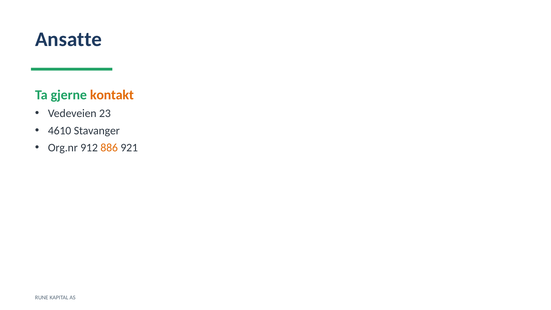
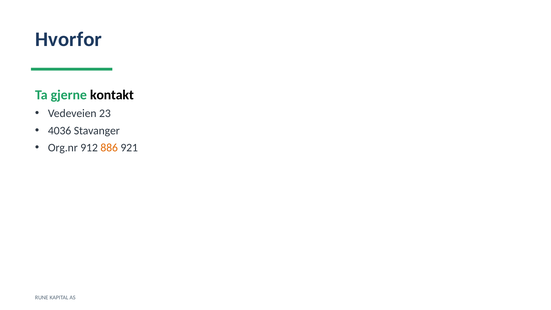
Ansatte: Ansatte -> Hvorfor
kontakt colour: orange -> black
4610: 4610 -> 4036
